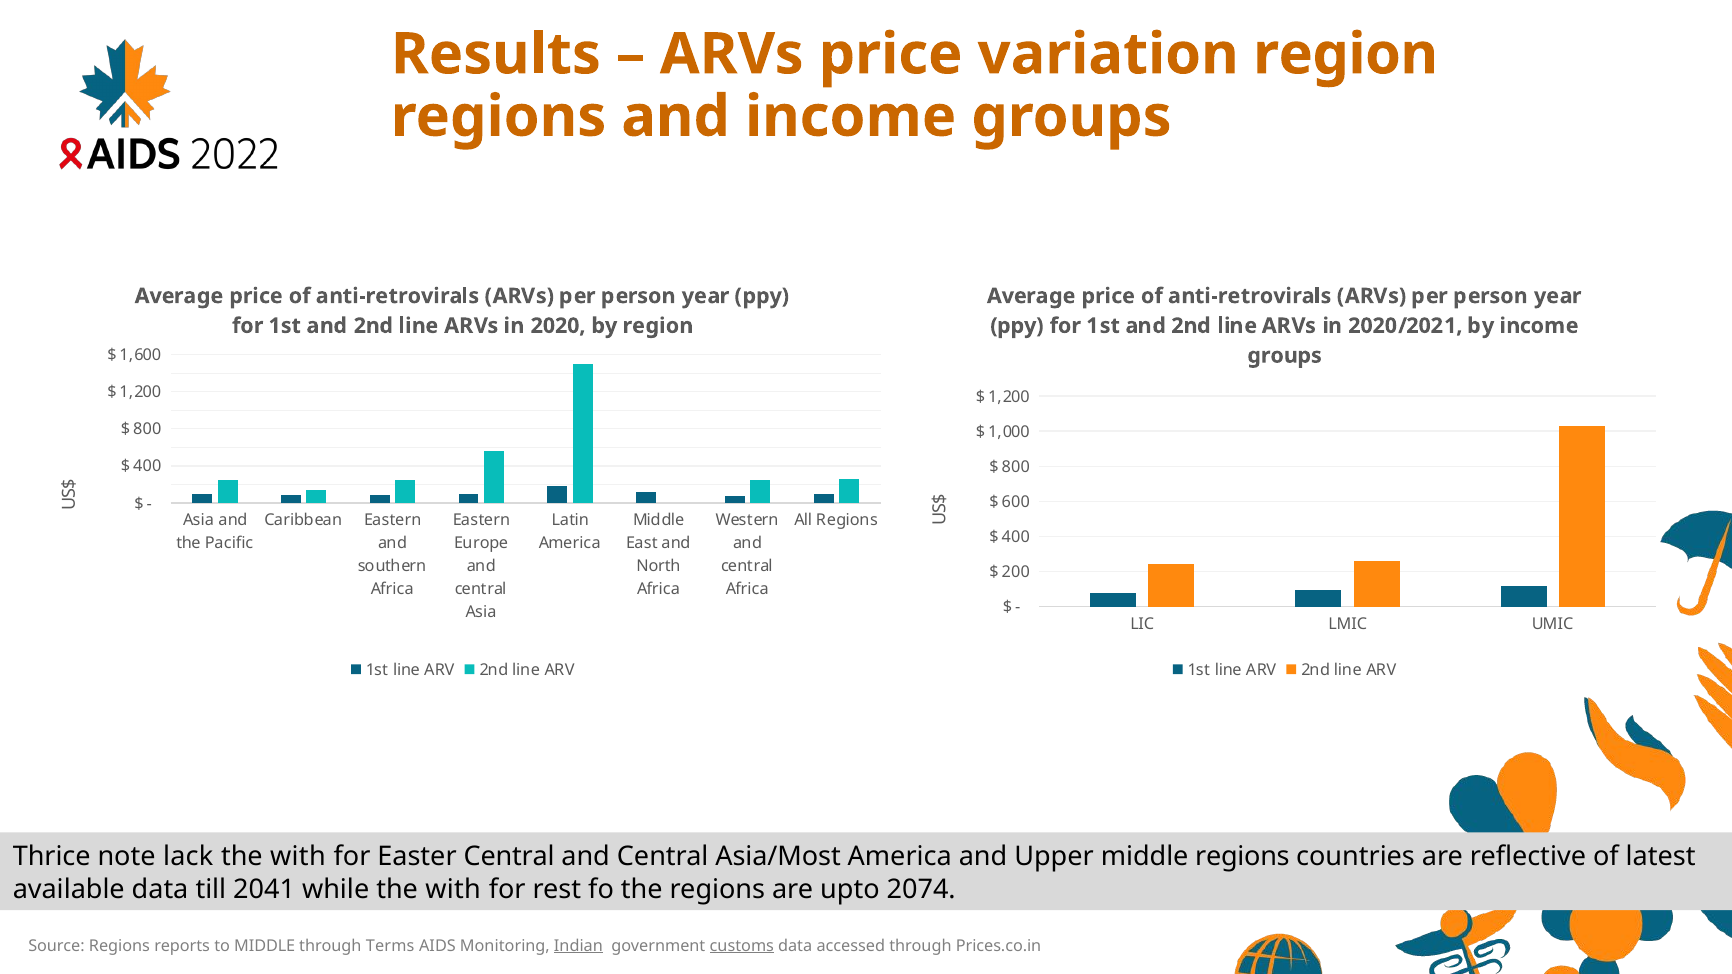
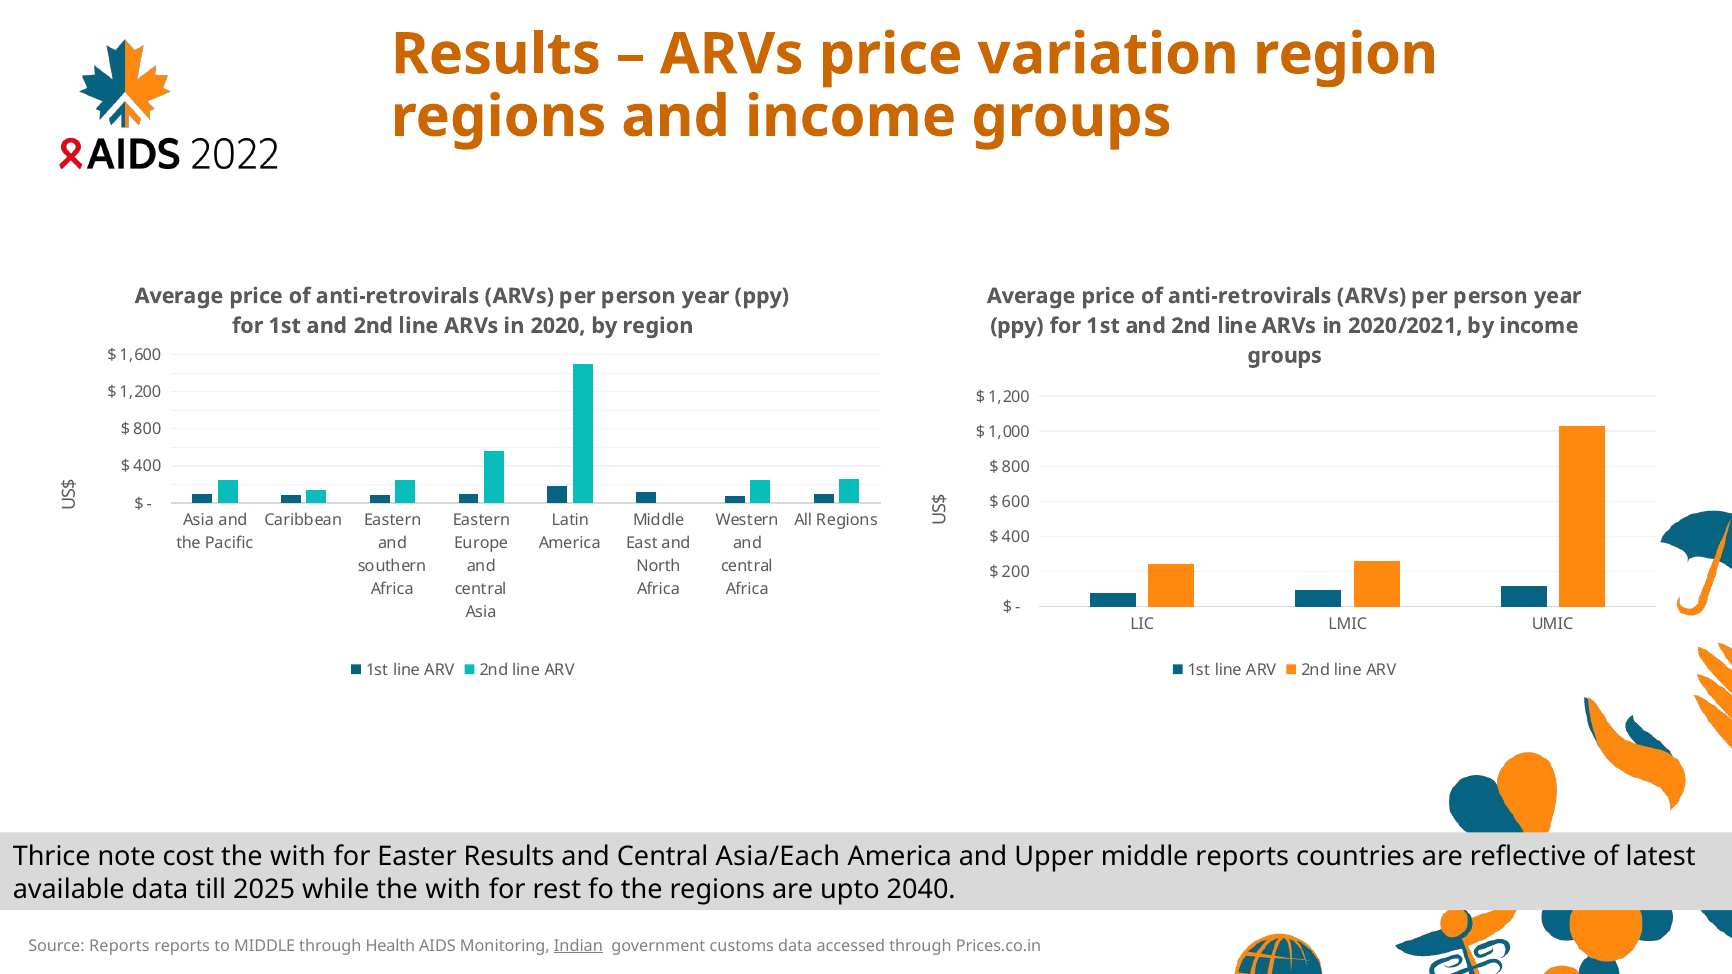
lack: lack -> cost
Easter Central: Central -> Results
Asia/Most: Asia/Most -> Asia/Each
middle regions: regions -> reports
2041: 2041 -> 2025
2074: 2074 -> 2040
Source Regions: Regions -> Reports
Terms: Terms -> Health
customs underline: present -> none
